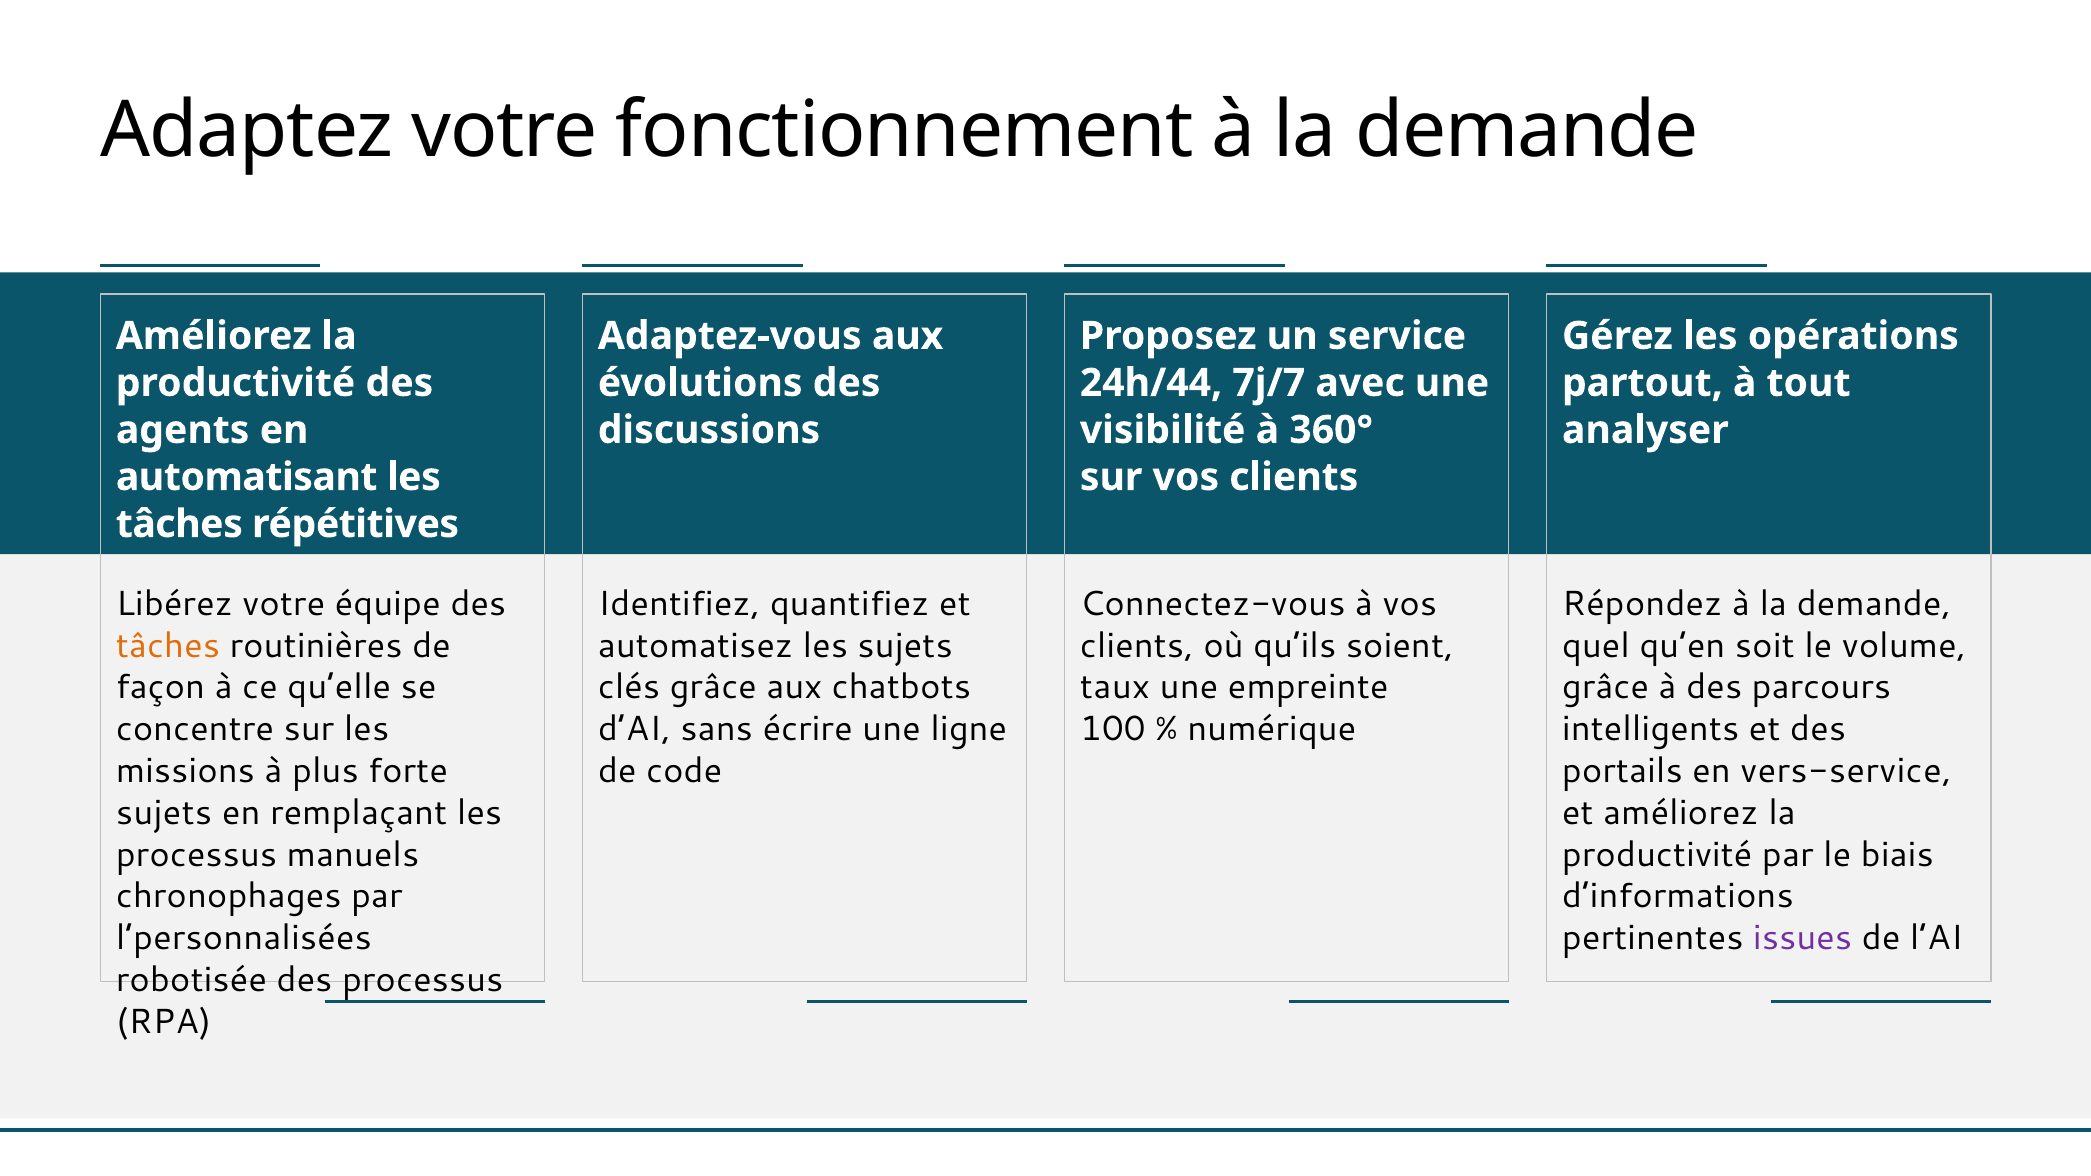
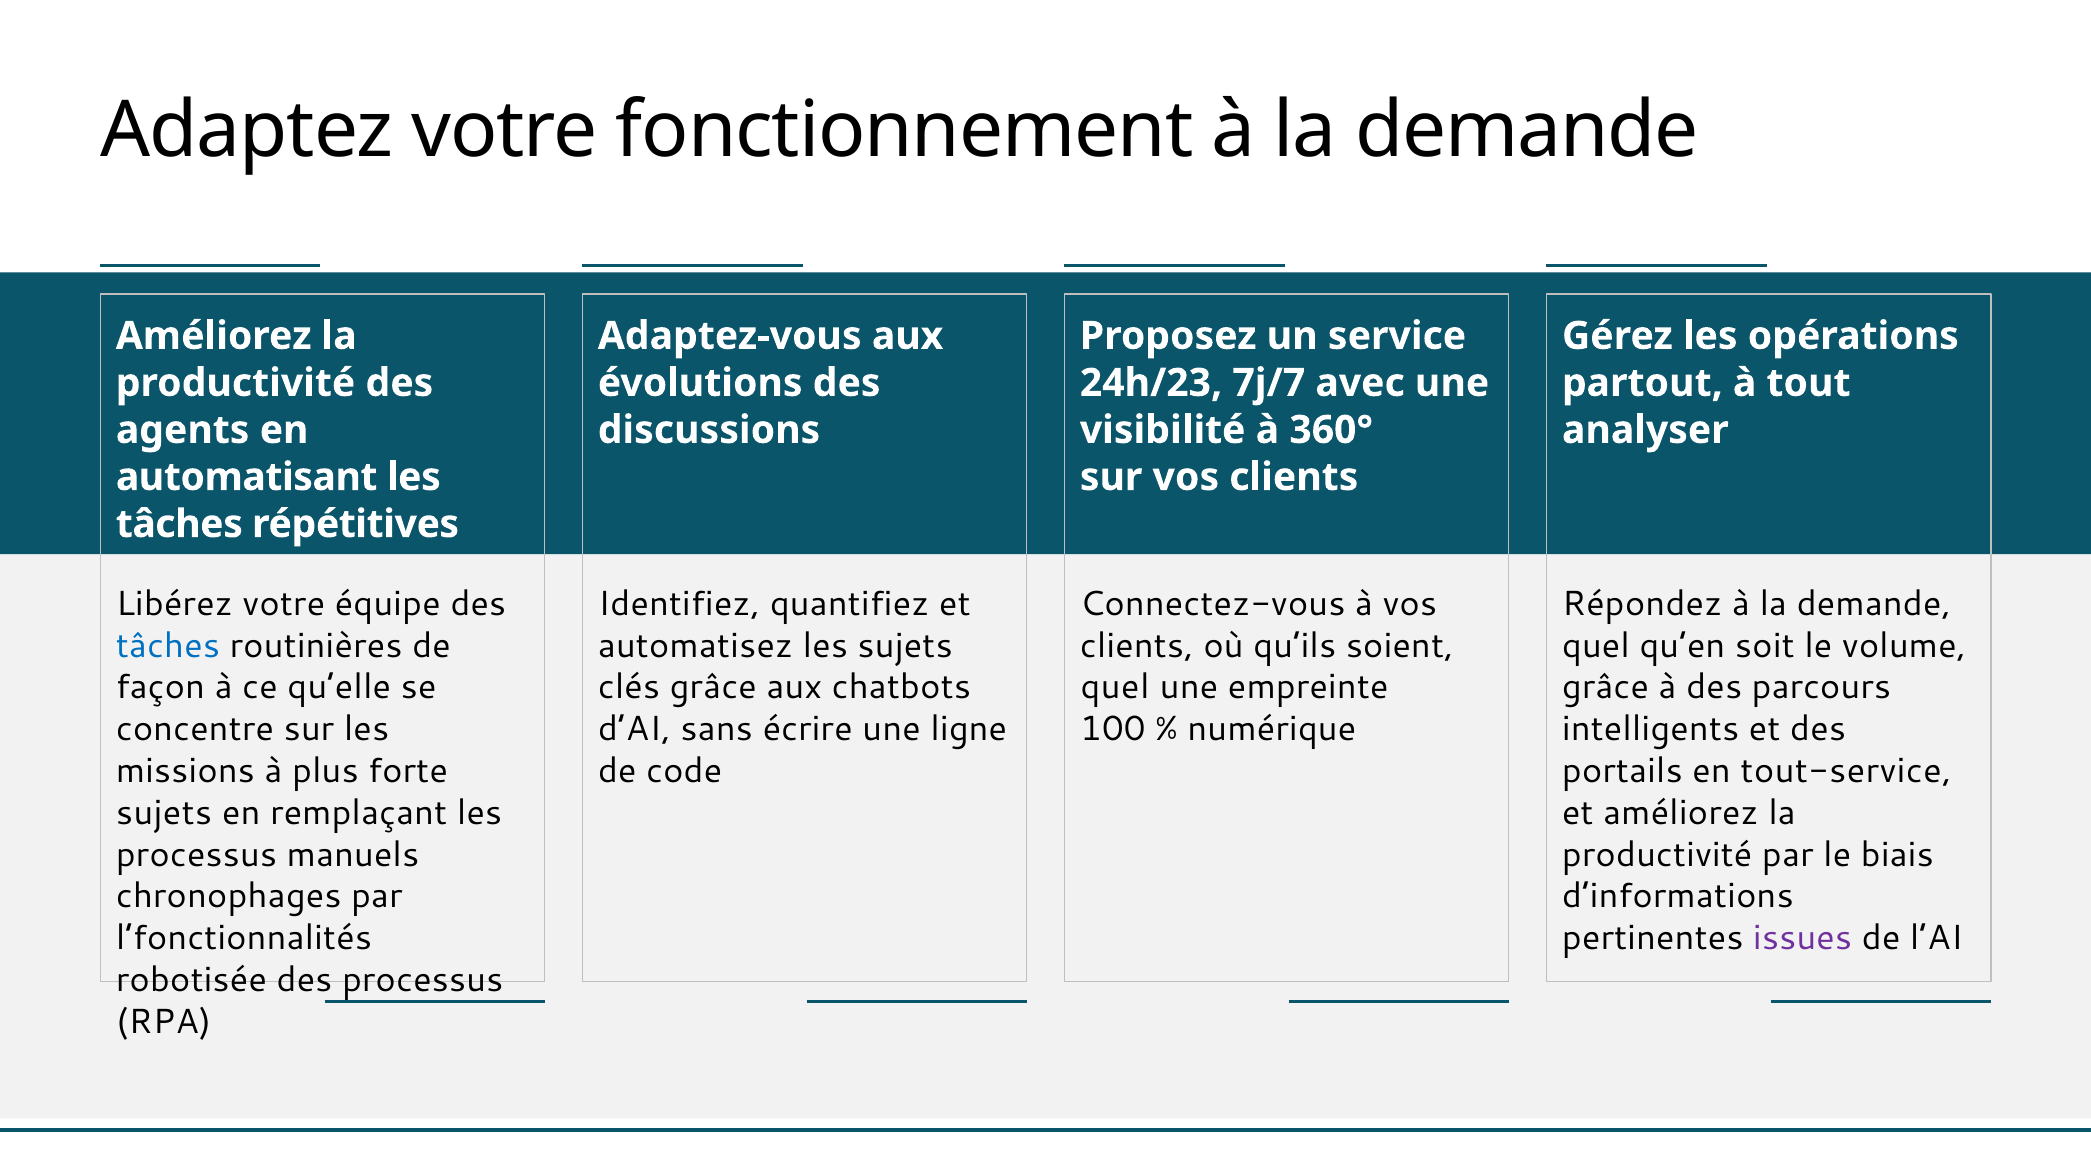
24h/44: 24h/44 -> 24h/23
tâches at (168, 646) colour: orange -> blue
taux at (1115, 687): taux -> quel
vers-service: vers-service -> tout-service
l’personnalisées: l’personnalisées -> l’fonctionnalités
